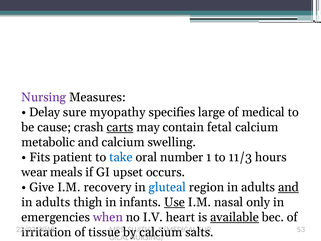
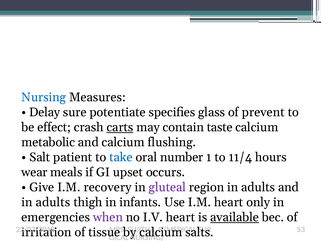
Nursing at (44, 97) colour: purple -> blue
myopathy: myopathy -> potentiate
specifies large: large -> glass
of medical: medical -> prevent
cause: cause -> effect
fetal: fetal -> taste
swelling: swelling -> flushing
Fits: Fits -> Salt
11/3: 11/3 -> 11/4
gluteal colour: blue -> purple
and at (288, 187) underline: present -> none
Use underline: present -> none
I.M nasal: nasal -> heart
